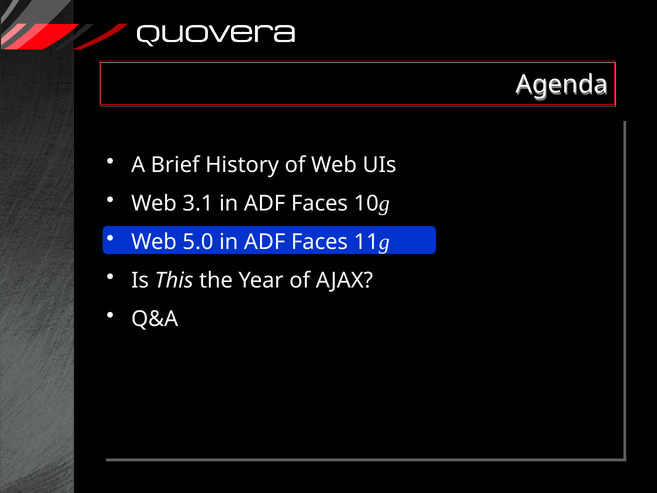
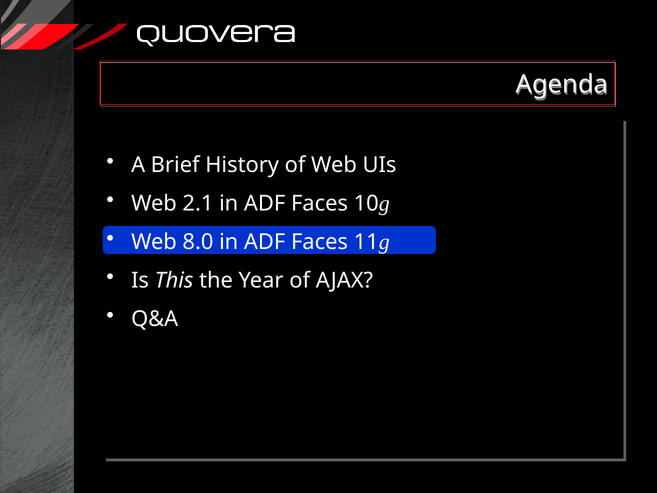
3.1: 3.1 -> 2.1
5.0: 5.0 -> 8.0
